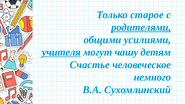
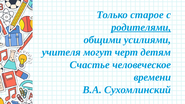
учителя underline: present -> none
чашу: чашу -> черт
немного: немного -> времени
